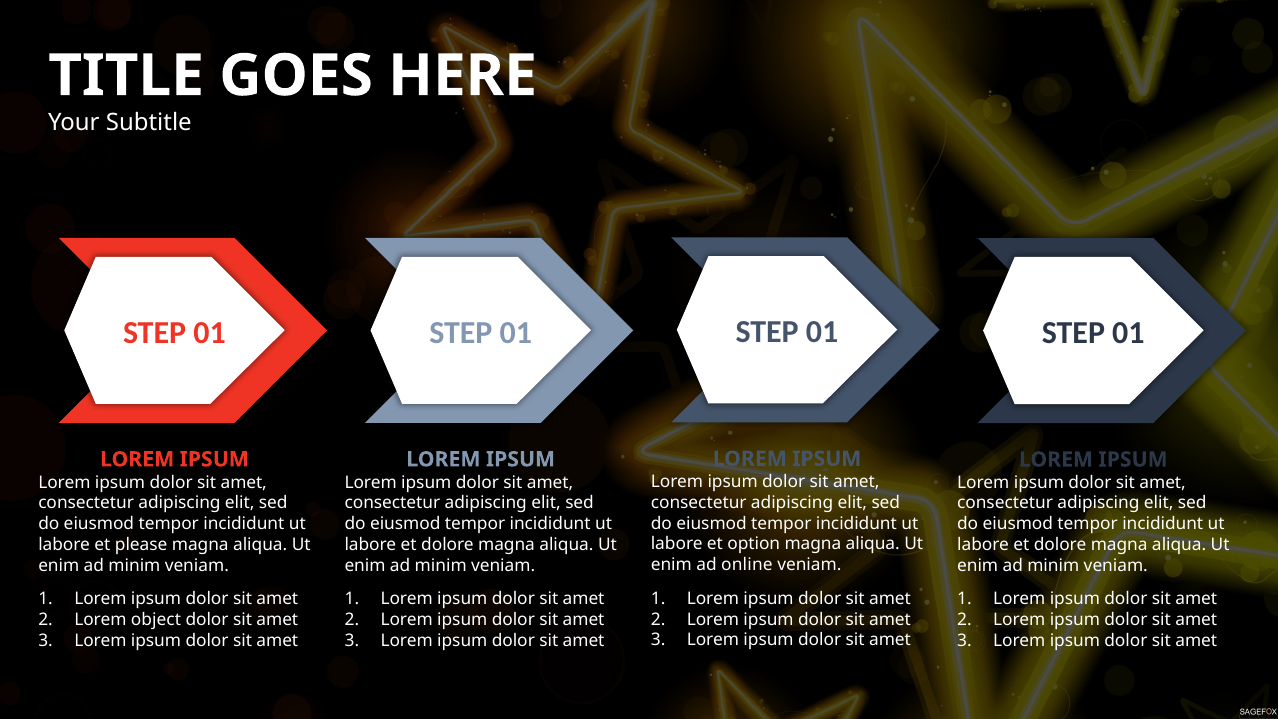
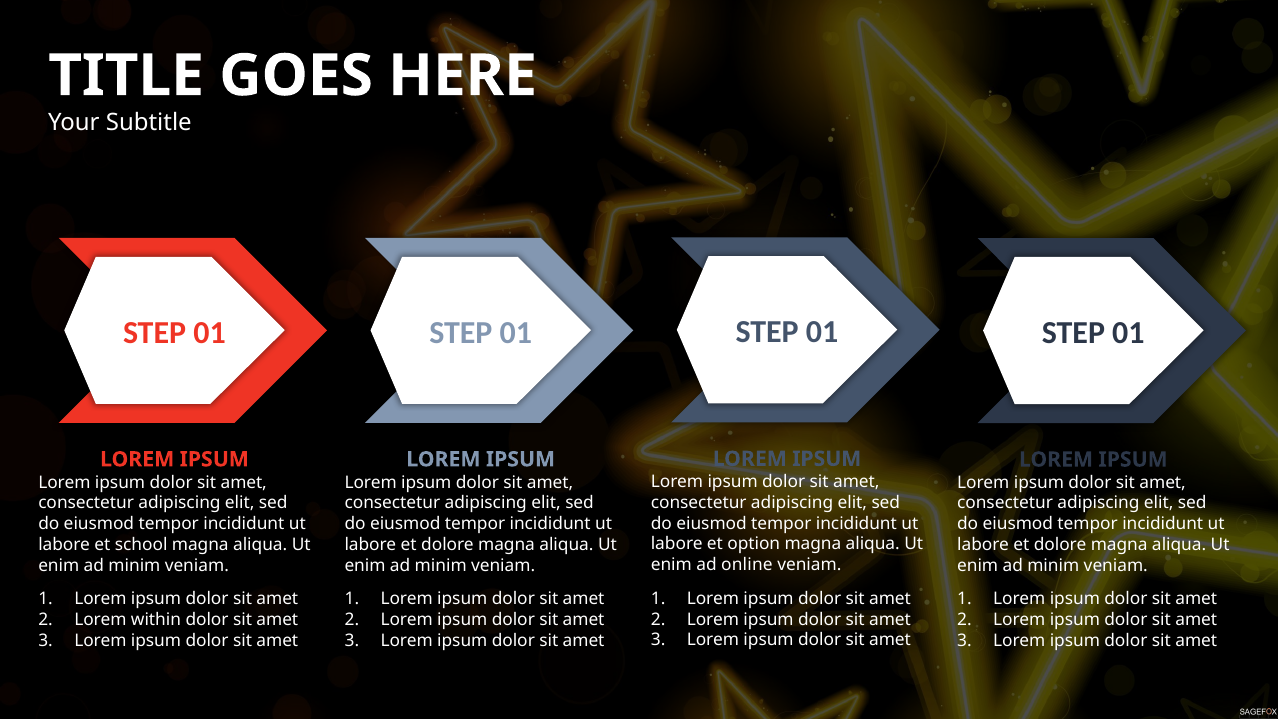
please: please -> school
object: object -> within
